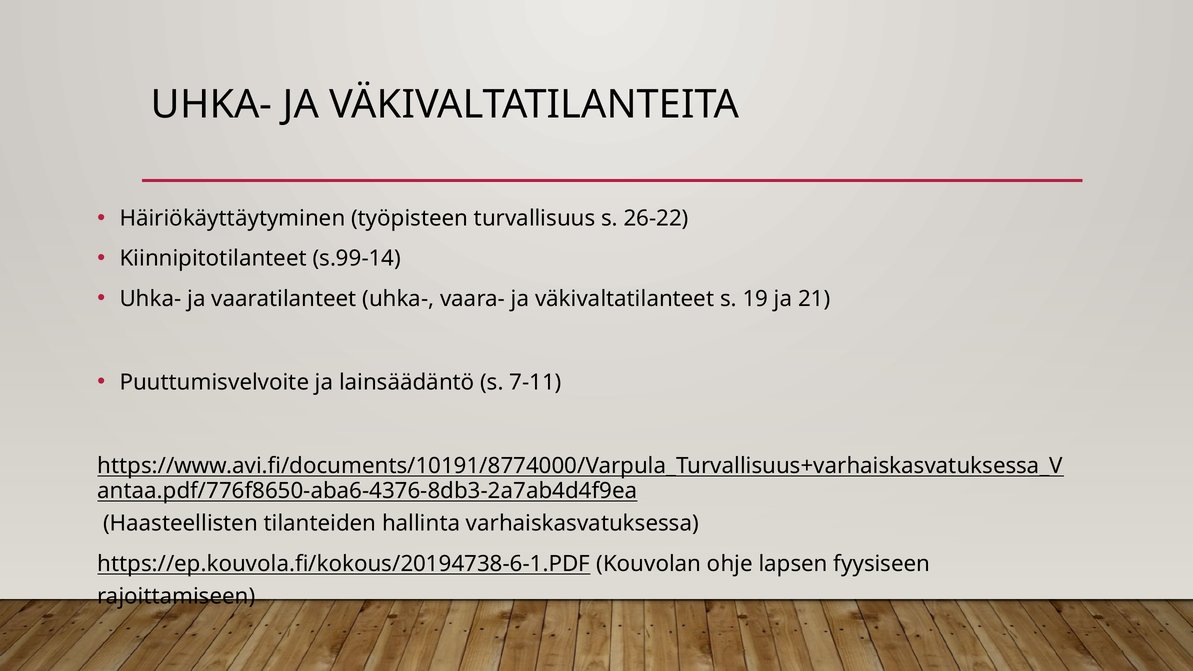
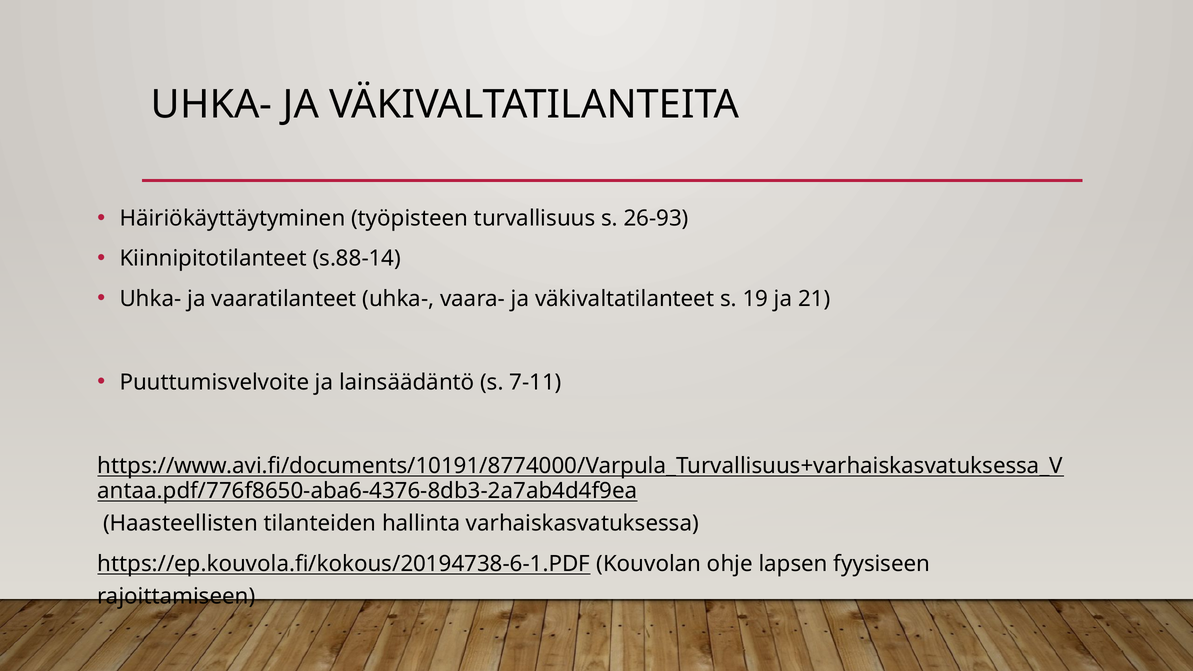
26-22: 26-22 -> 26-93
s.99-14: s.99-14 -> s.88-14
